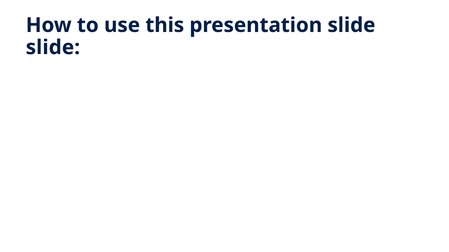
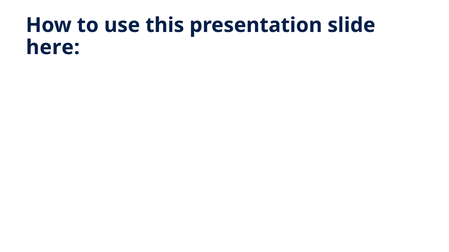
slide at (53, 47): slide -> here
